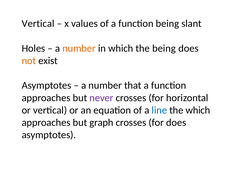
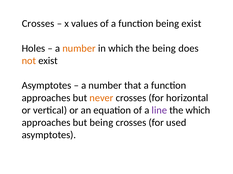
Vertical at (38, 24): Vertical -> Crosses
being slant: slant -> exist
never colour: purple -> orange
line colour: blue -> purple
but graph: graph -> being
for does: does -> used
